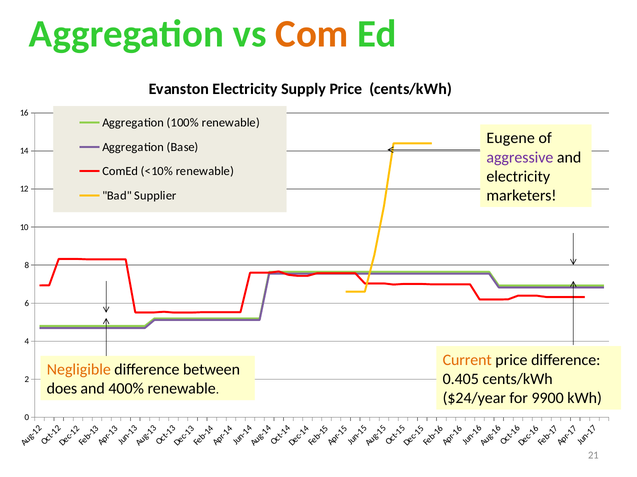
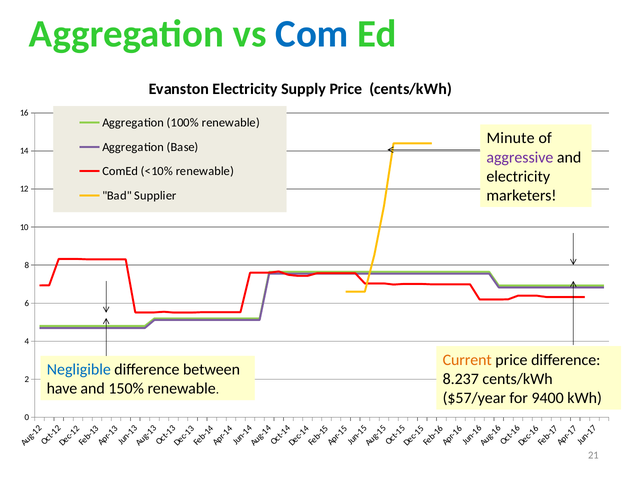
Com colour: orange -> blue
Eugene: Eugene -> Minute
Negligible colour: orange -> blue
0.405: 0.405 -> 8.237
does: does -> have
400%: 400% -> 150%
$24/year: $24/year -> $57/year
9900: 9900 -> 9400
